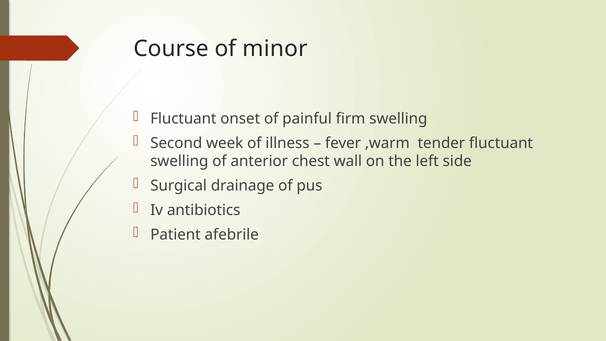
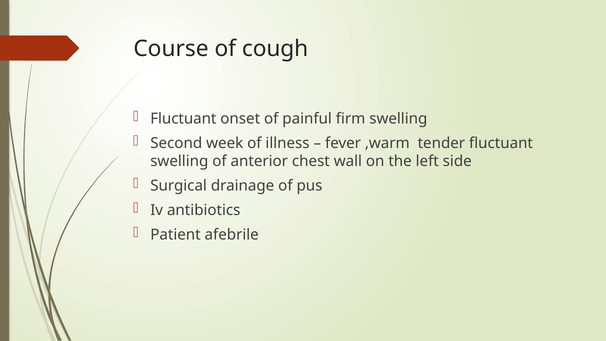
minor: minor -> cough
